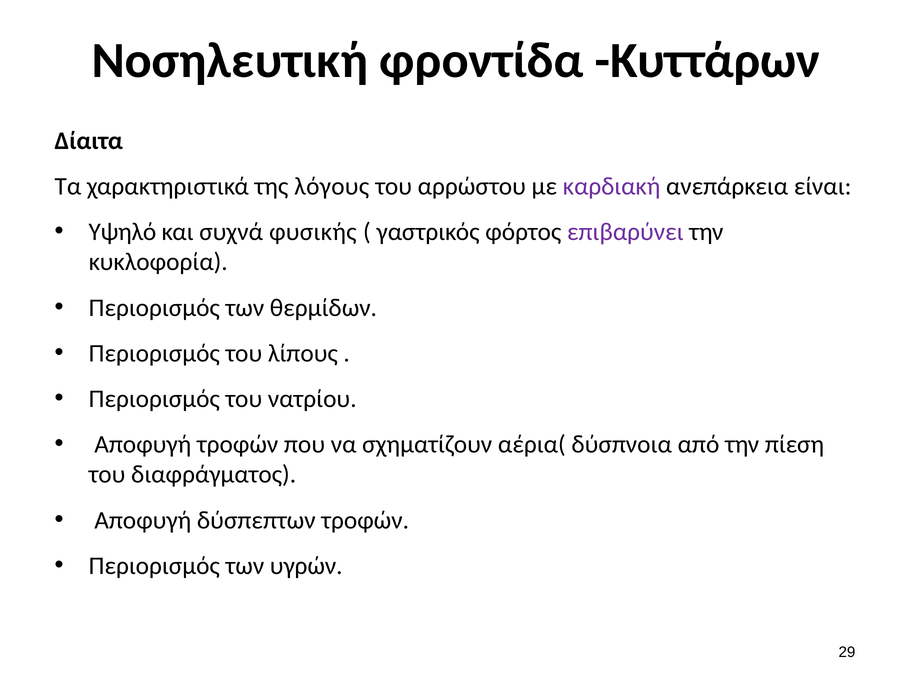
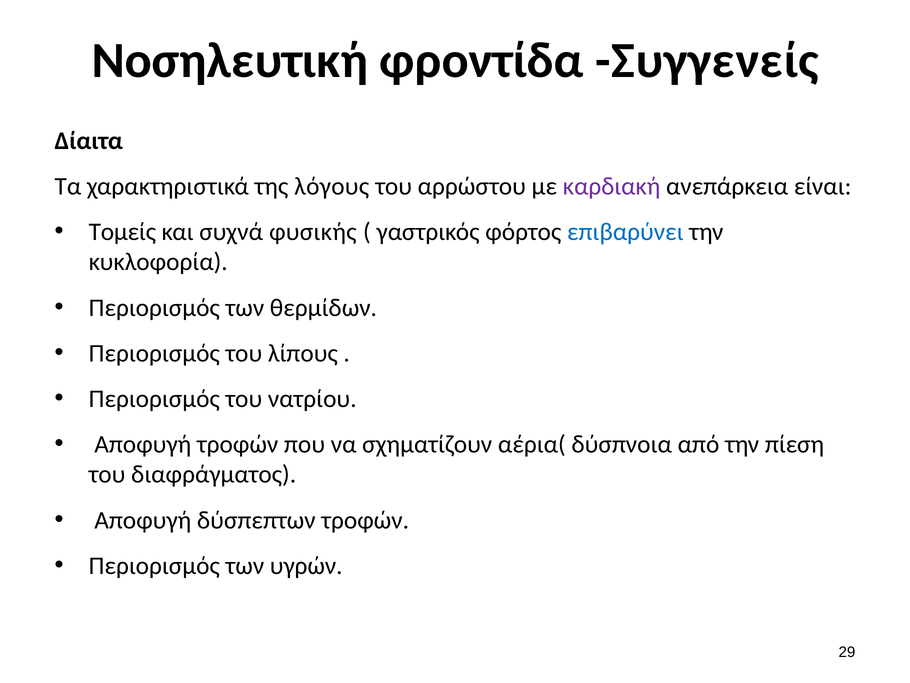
Κυττάρων: Κυττάρων -> Συγγενείς
Υψηλό: Υψηλό -> Τομείς
επιβαρύνει colour: purple -> blue
